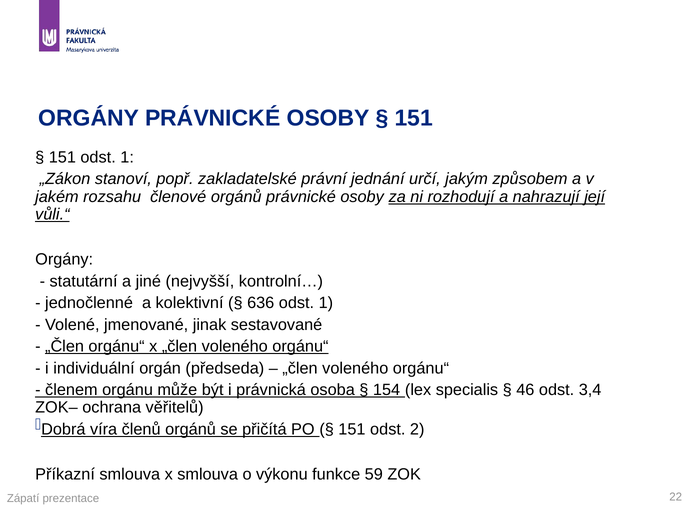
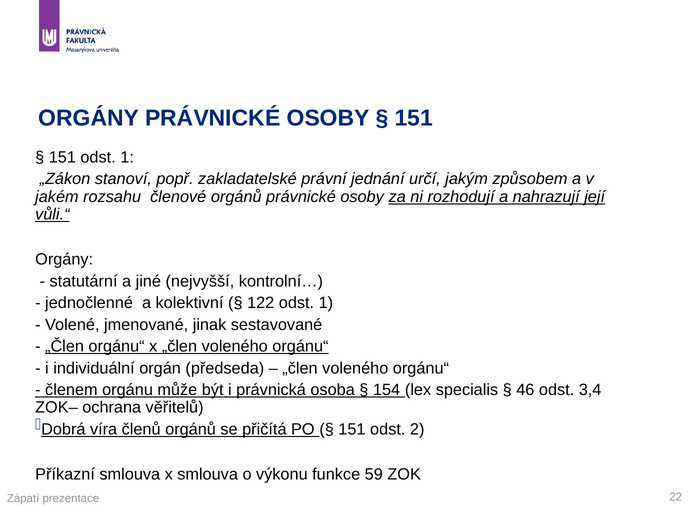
636: 636 -> 122
